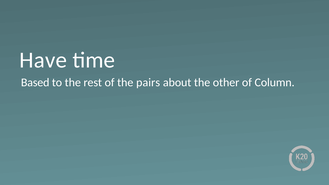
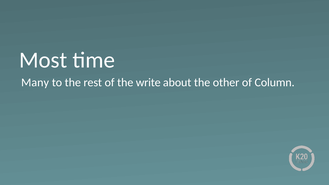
Have: Have -> Most
Based: Based -> Many
pairs: pairs -> write
